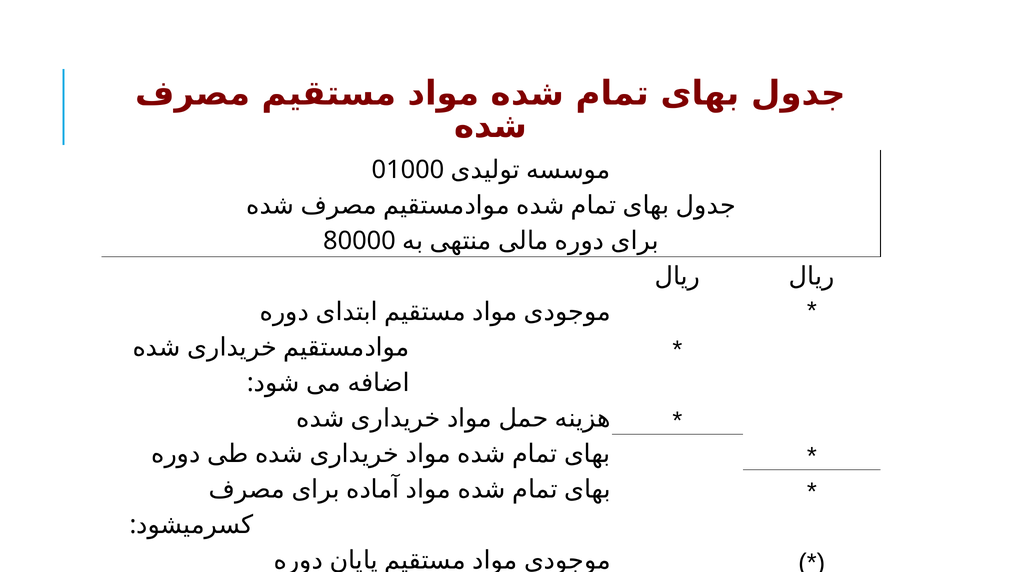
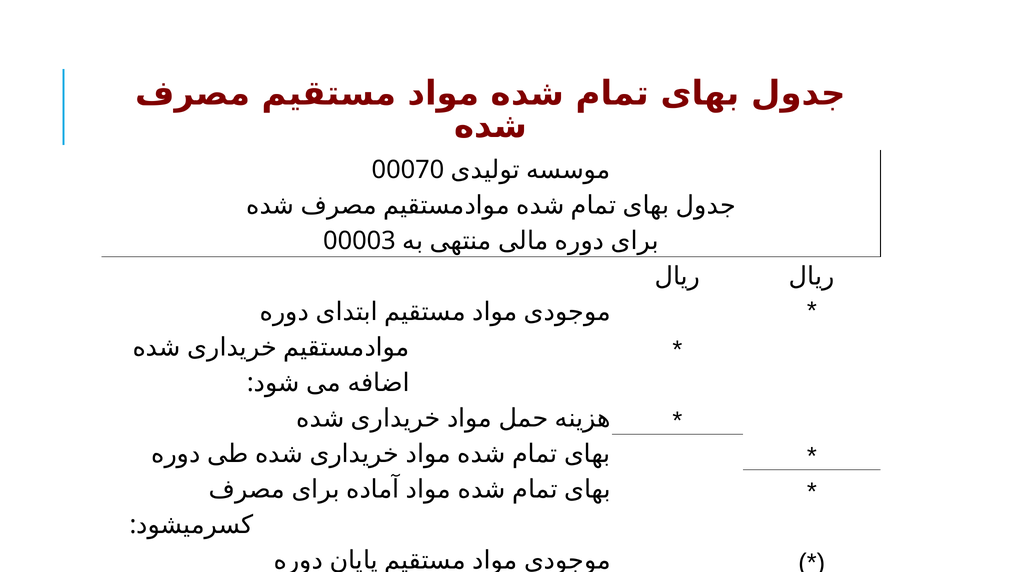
01000: 01000 -> 00070
80000: 80000 -> 00003
